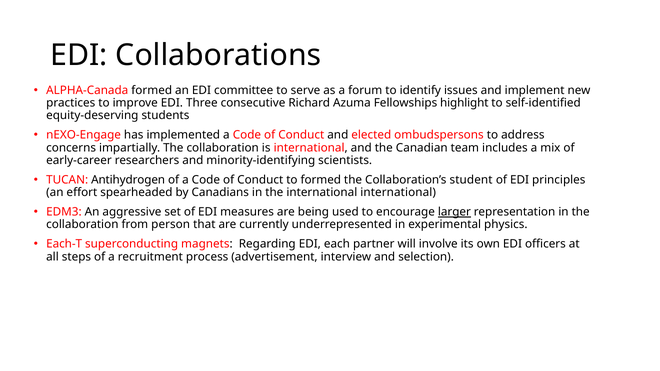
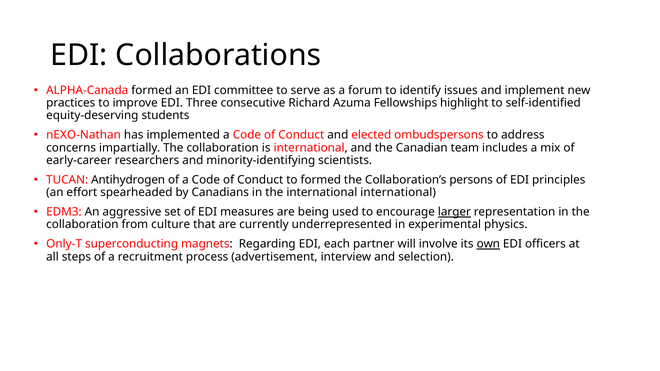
nEXO-Engage: nEXO-Engage -> nEXO-Nathan
student: student -> persons
person: person -> culture
Each-T: Each-T -> Only-T
own underline: none -> present
